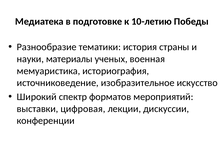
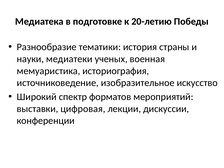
10-летию: 10-летию -> 20-летию
материалы: материалы -> медиатеки
